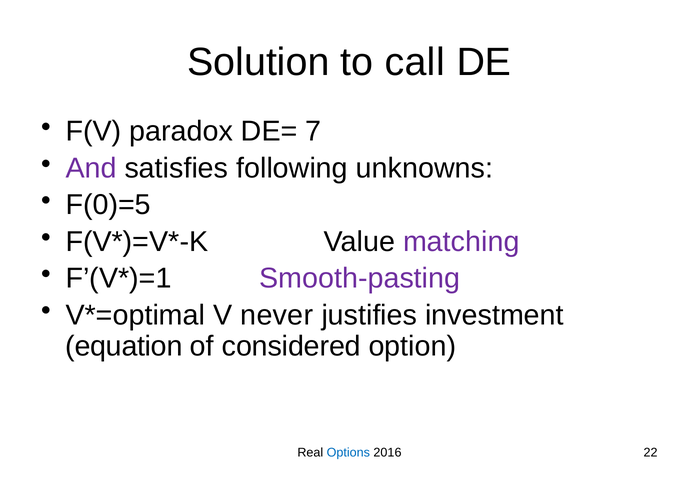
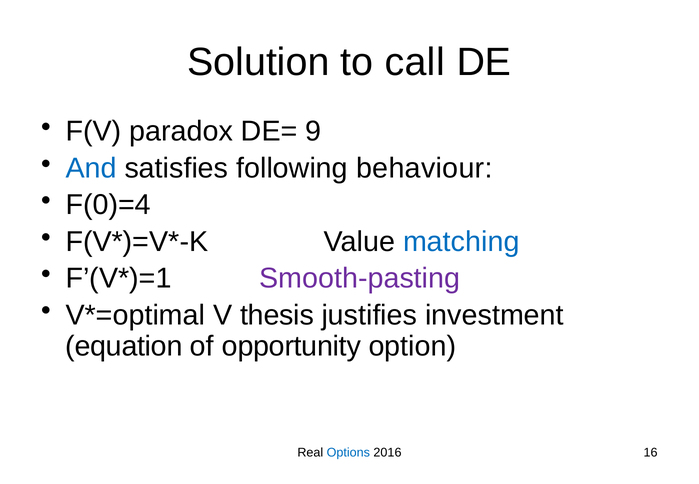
7: 7 -> 9
And colour: purple -> blue
unknowns: unknowns -> behaviour
F(0)=5: F(0)=5 -> F(0)=4
matching colour: purple -> blue
never: never -> thesis
considered: considered -> opportunity
22: 22 -> 16
